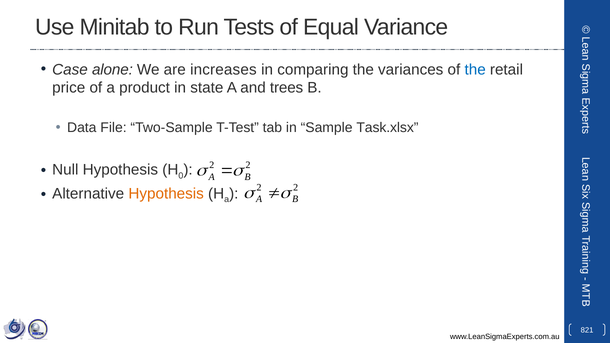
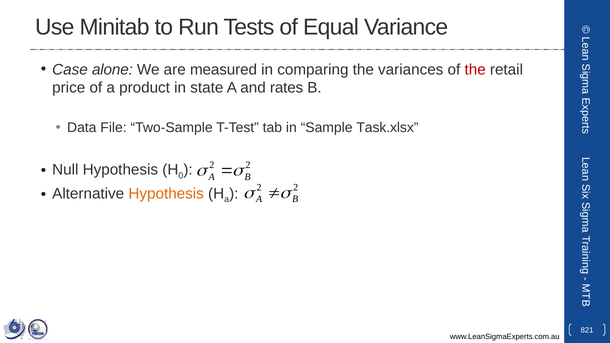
increases: increases -> measured
the at (475, 70) colour: blue -> red
trees: trees -> rates
